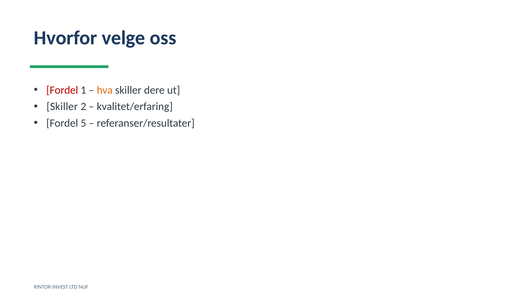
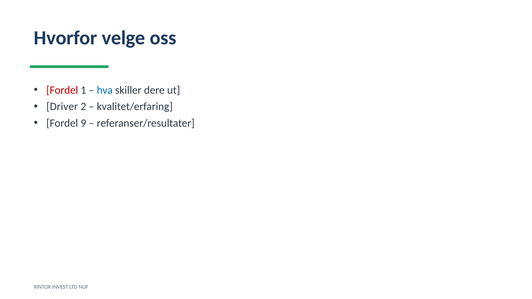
hva colour: orange -> blue
Skiller at (62, 107): Skiller -> Driver
5: 5 -> 9
